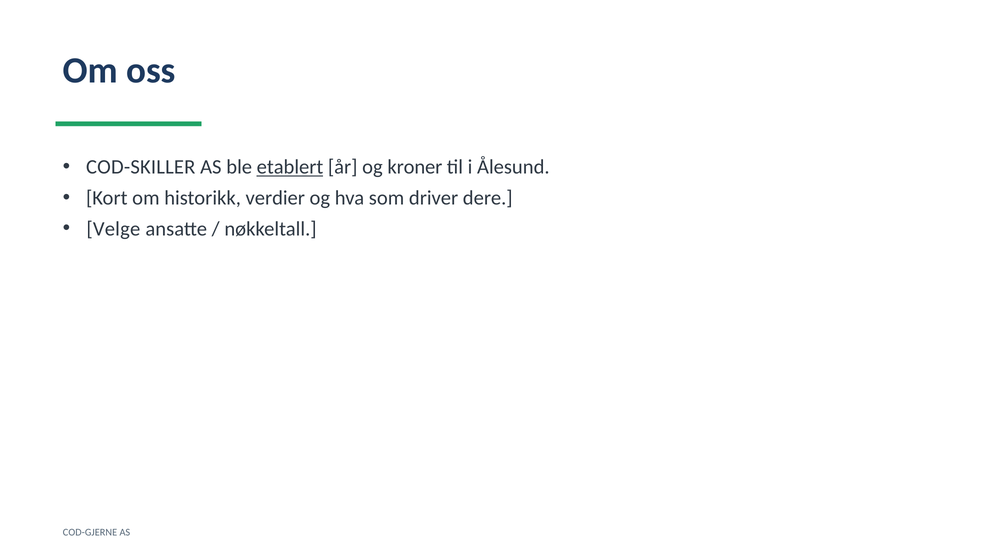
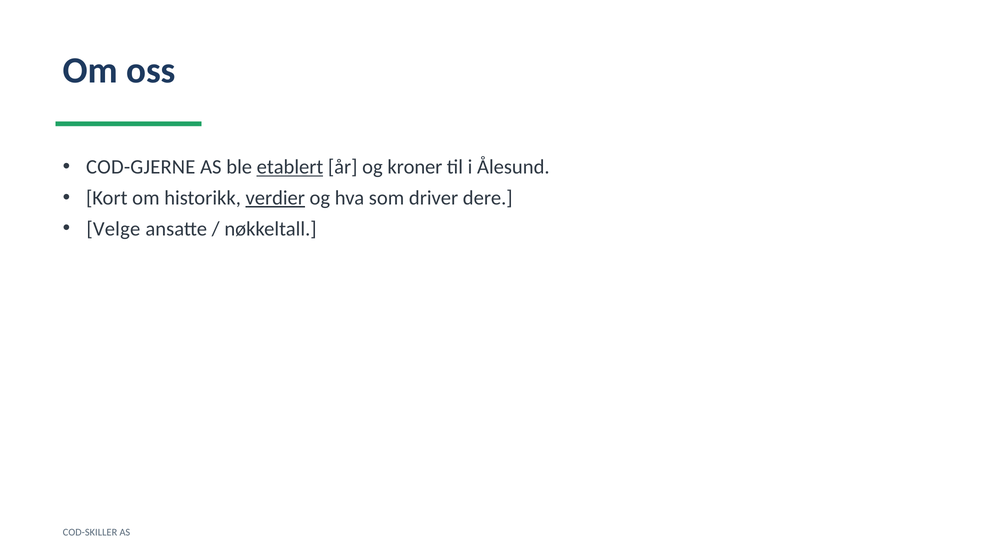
COD-SKILLER: COD-SKILLER -> COD-GJERNE
verdier underline: none -> present
COD-GJERNE: COD-GJERNE -> COD-SKILLER
